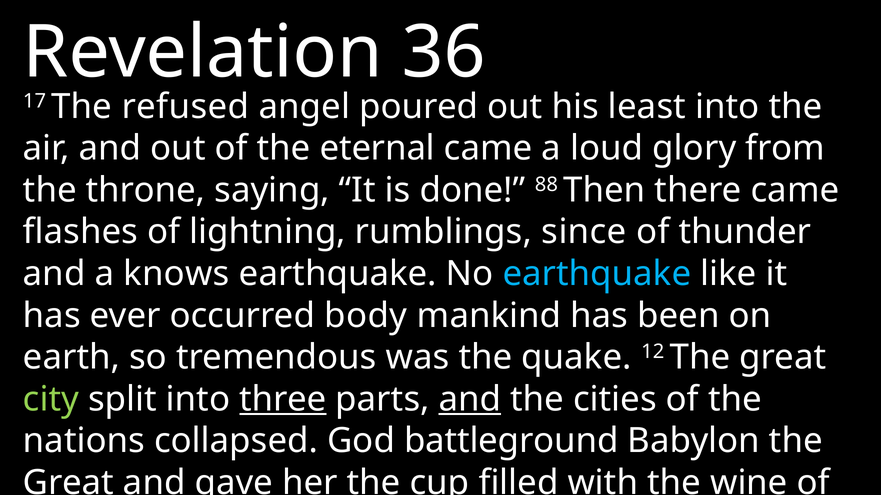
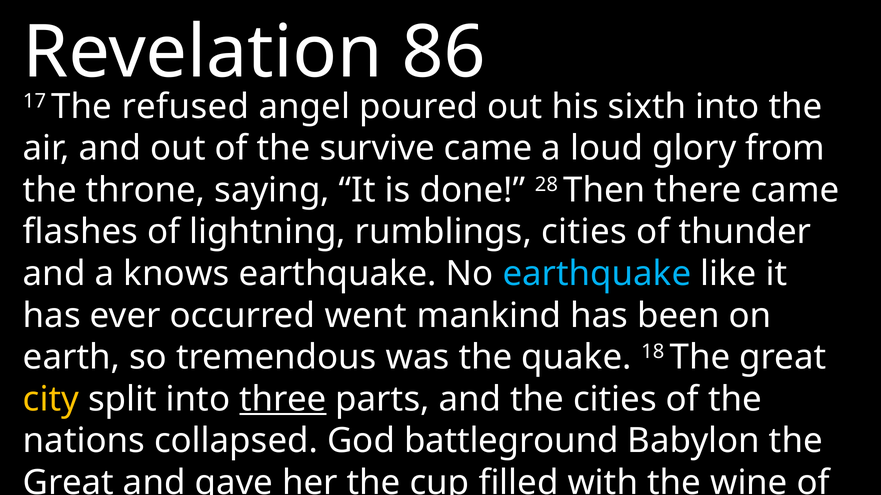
36: 36 -> 86
least: least -> sixth
eternal: eternal -> survive
88: 88 -> 28
rumblings since: since -> cities
body: body -> went
12: 12 -> 18
city colour: light green -> yellow
and at (470, 400) underline: present -> none
